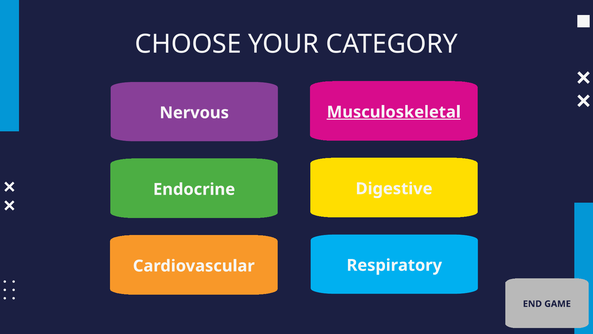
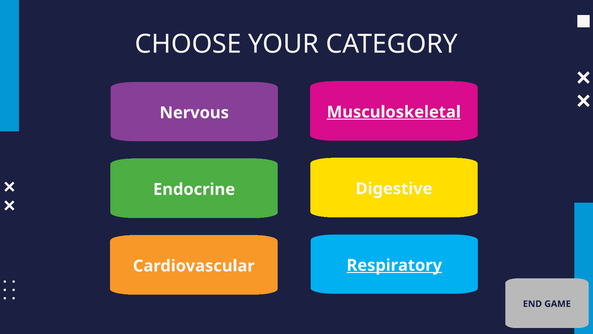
Respiratory underline: none -> present
